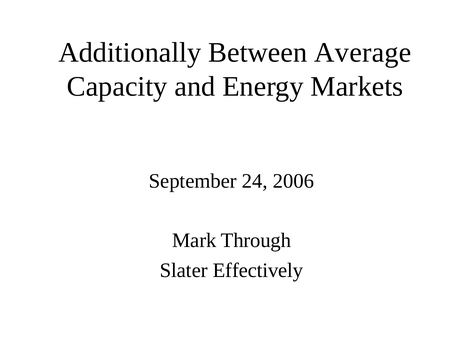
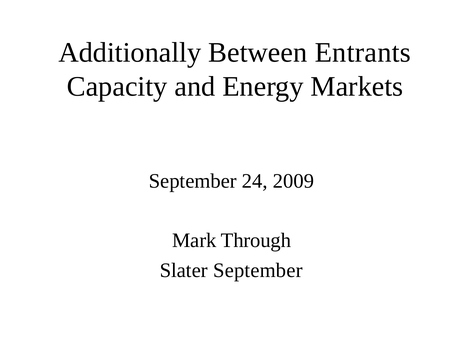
Average: Average -> Entrants
2006: 2006 -> 2009
Slater Effectively: Effectively -> September
